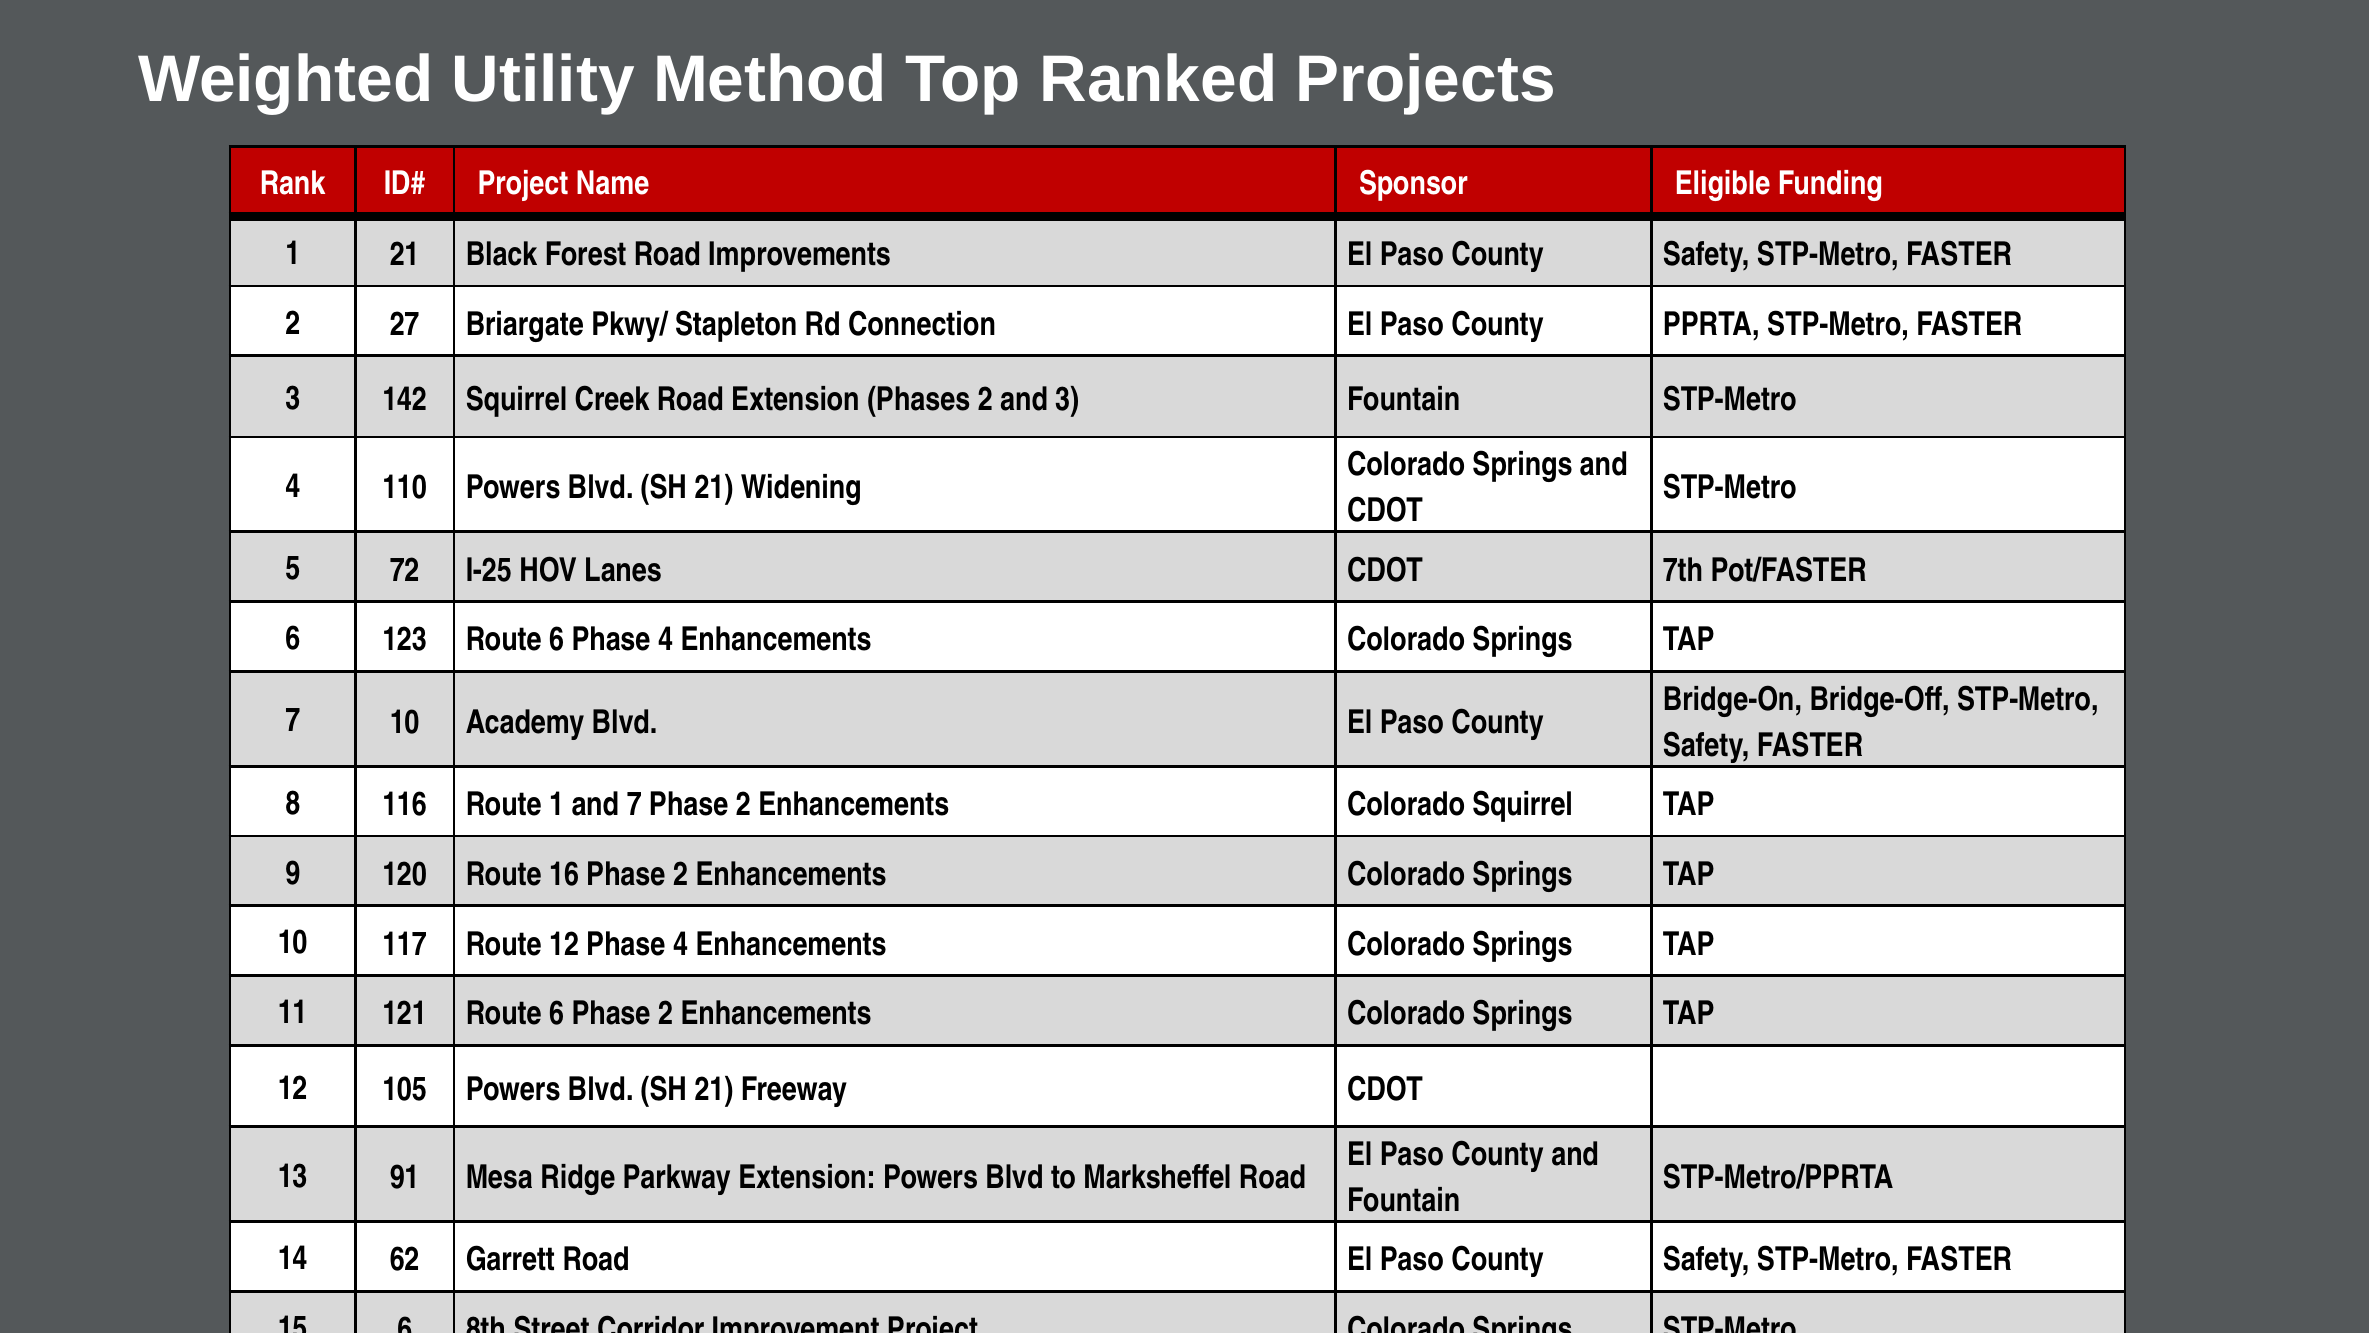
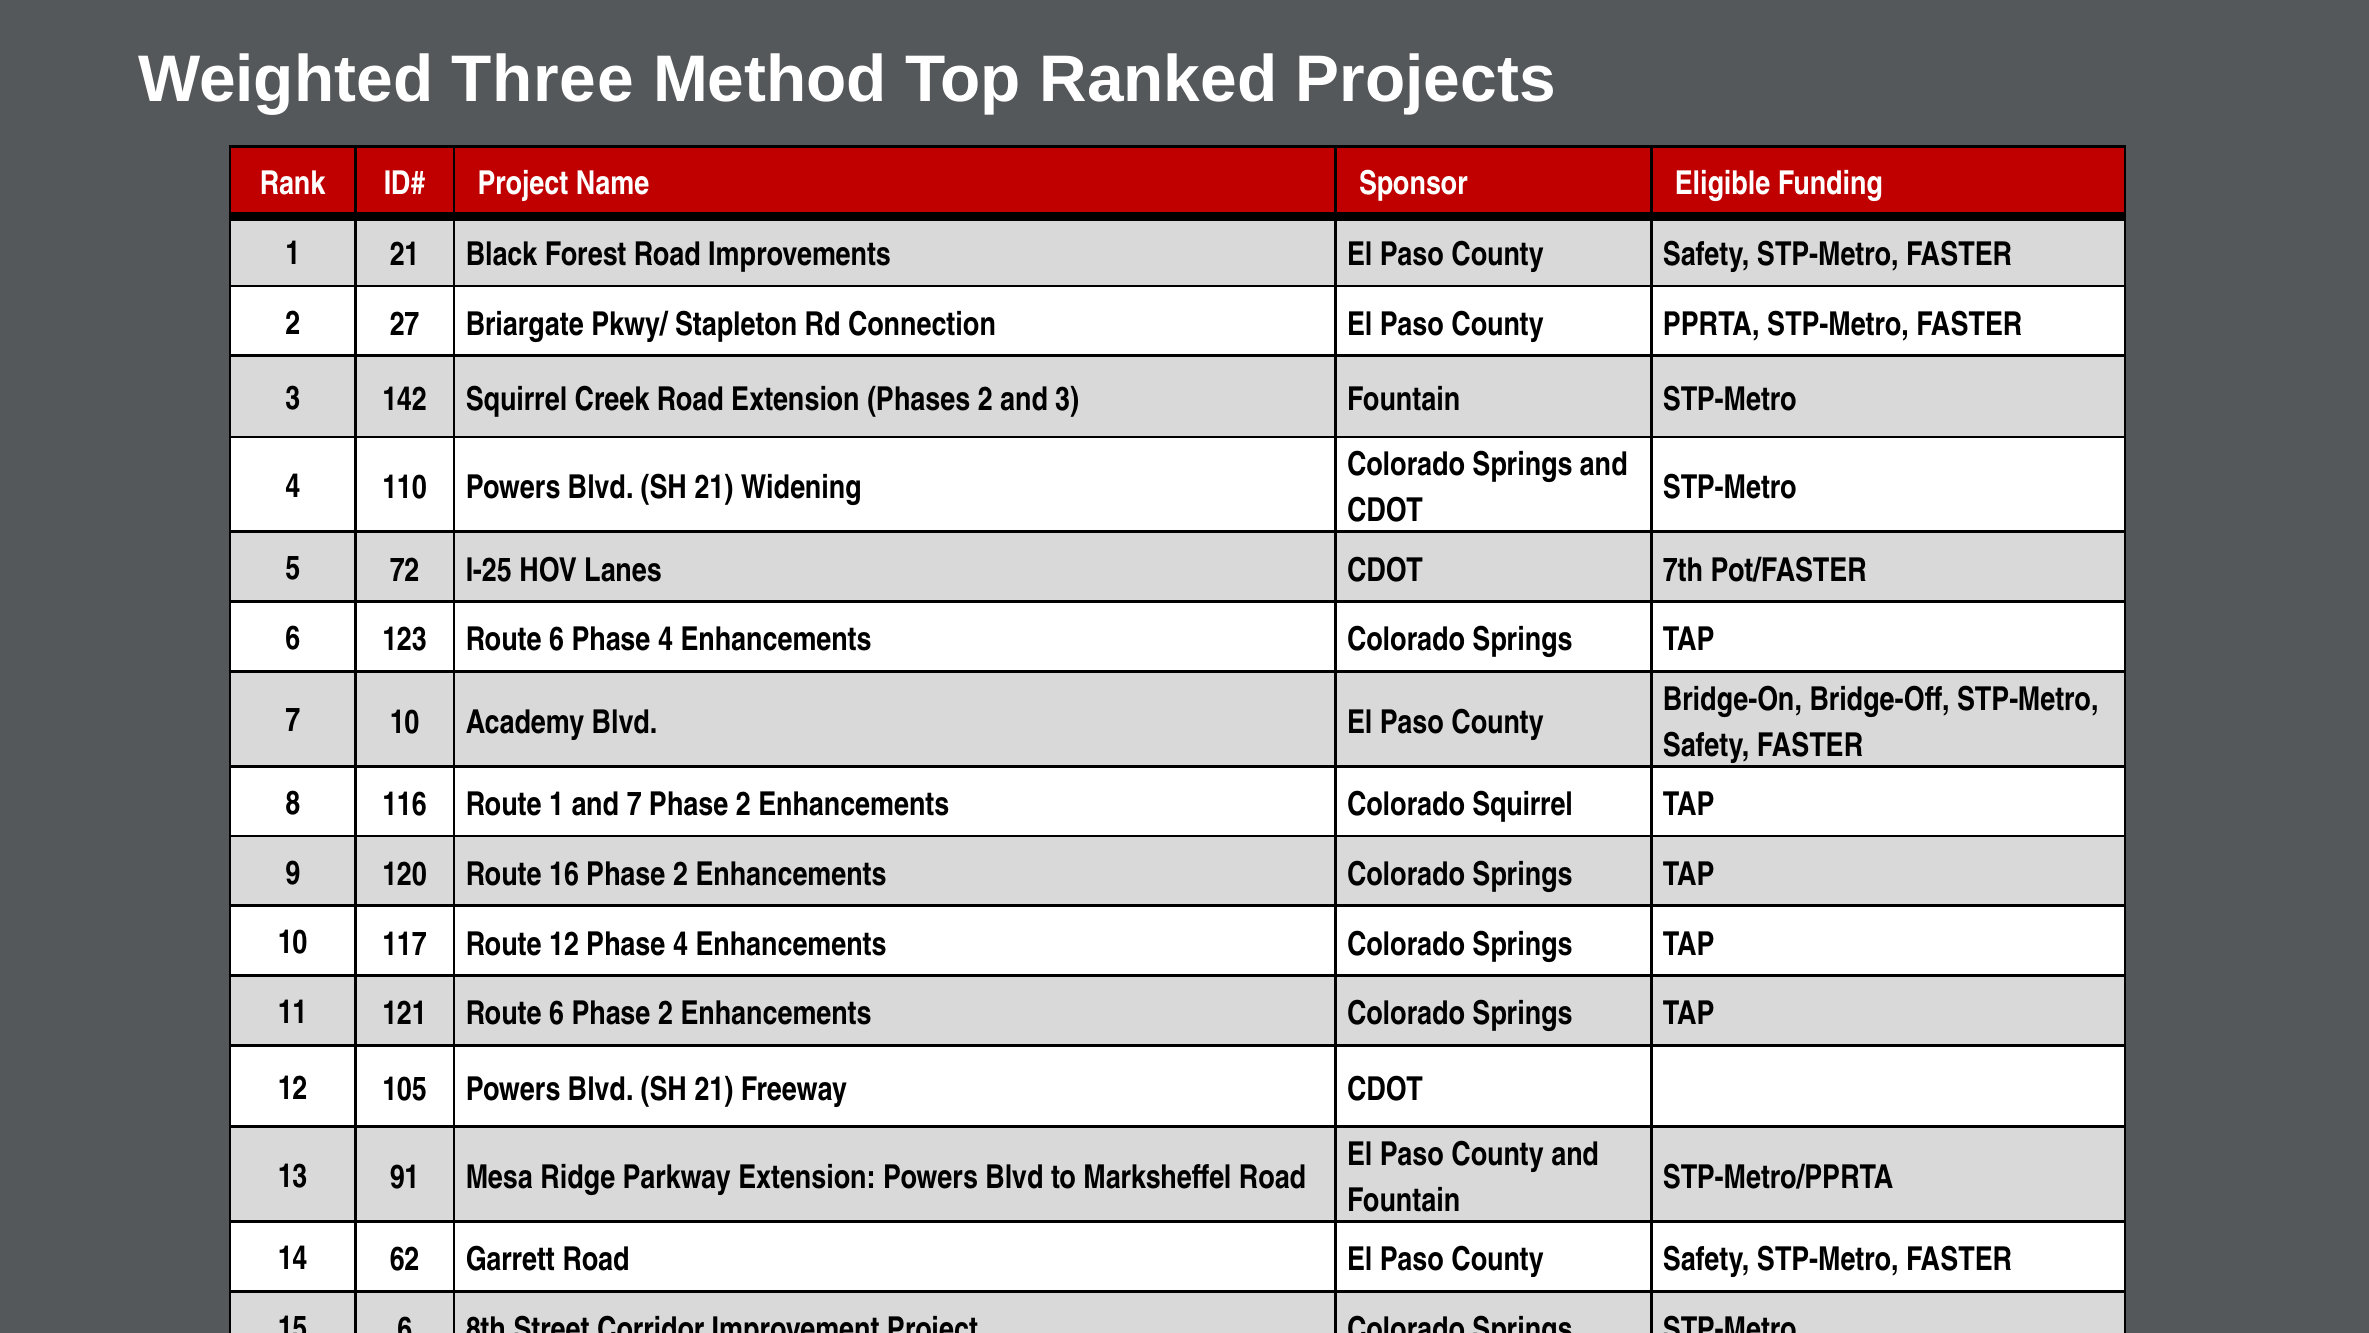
Utility: Utility -> Three
